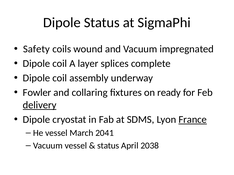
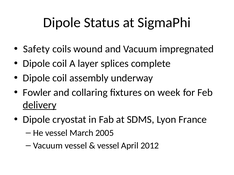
ready: ready -> week
France underline: present -> none
2041: 2041 -> 2005
status at (108, 146): status -> vessel
2038: 2038 -> 2012
